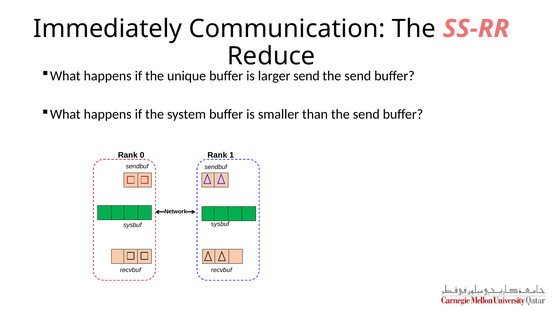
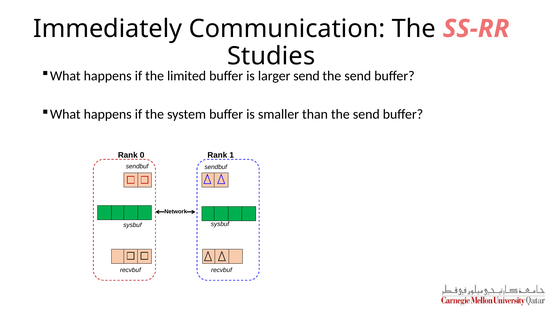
Reduce: Reduce -> Studies
unique: unique -> limited
